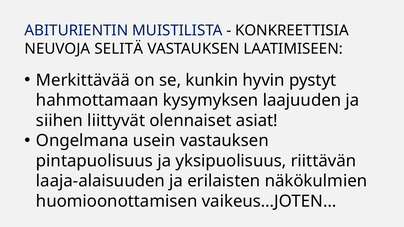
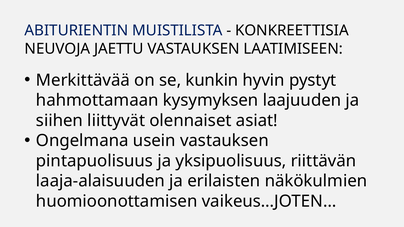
SELITÄ: SELITÄ -> JAETTU
